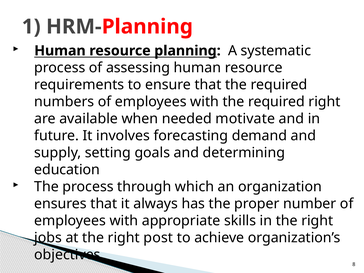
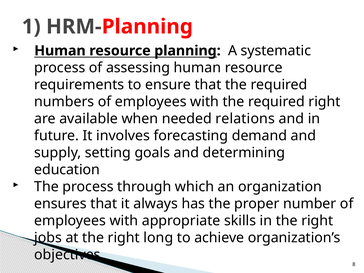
motivate: motivate -> relations
post: post -> long
